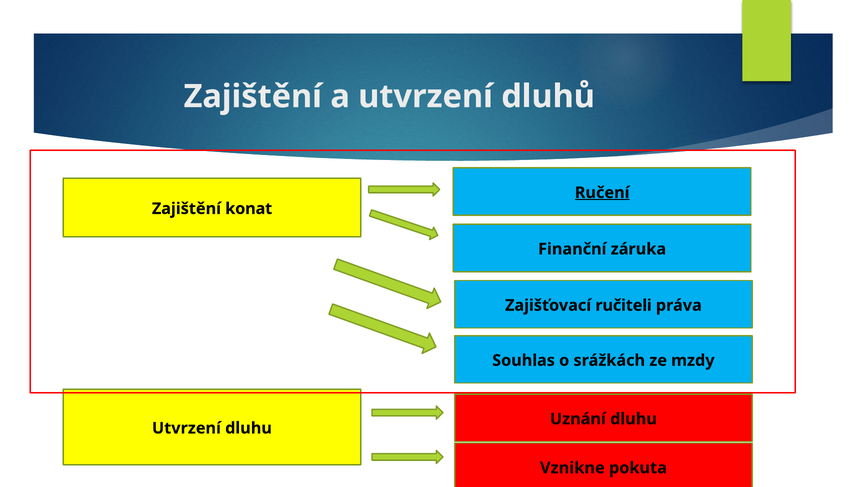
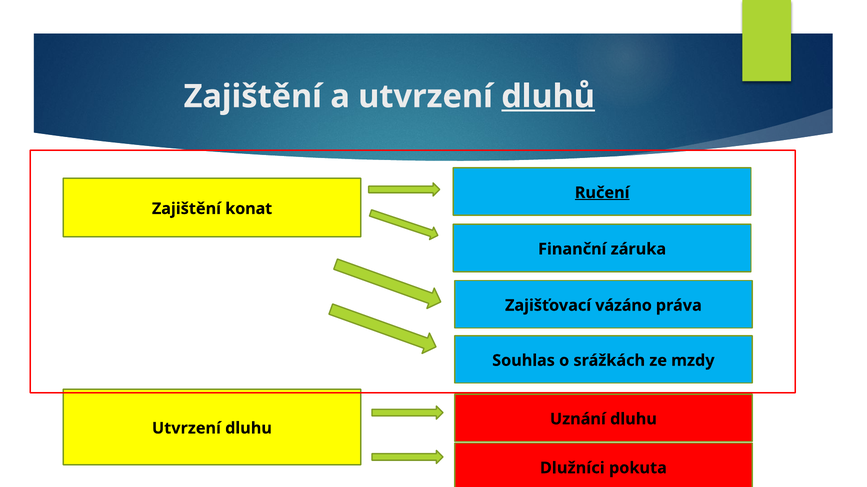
dluhů underline: none -> present
ručiteli: ručiteli -> vázáno
Vznikne: Vznikne -> Dlužníci
